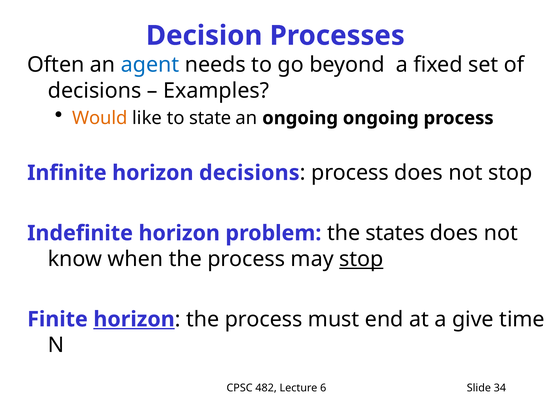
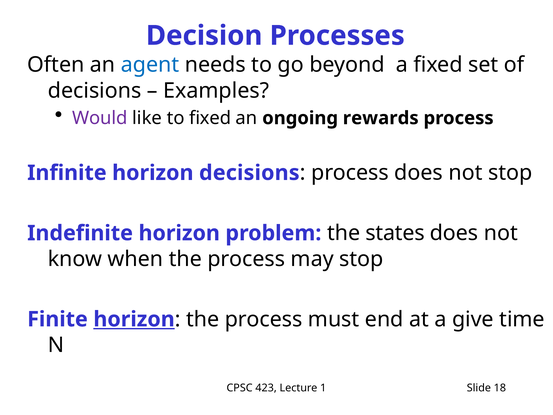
Would colour: orange -> purple
to state: state -> fixed
ongoing ongoing: ongoing -> rewards
stop at (361, 259) underline: present -> none
482: 482 -> 423
6: 6 -> 1
34: 34 -> 18
